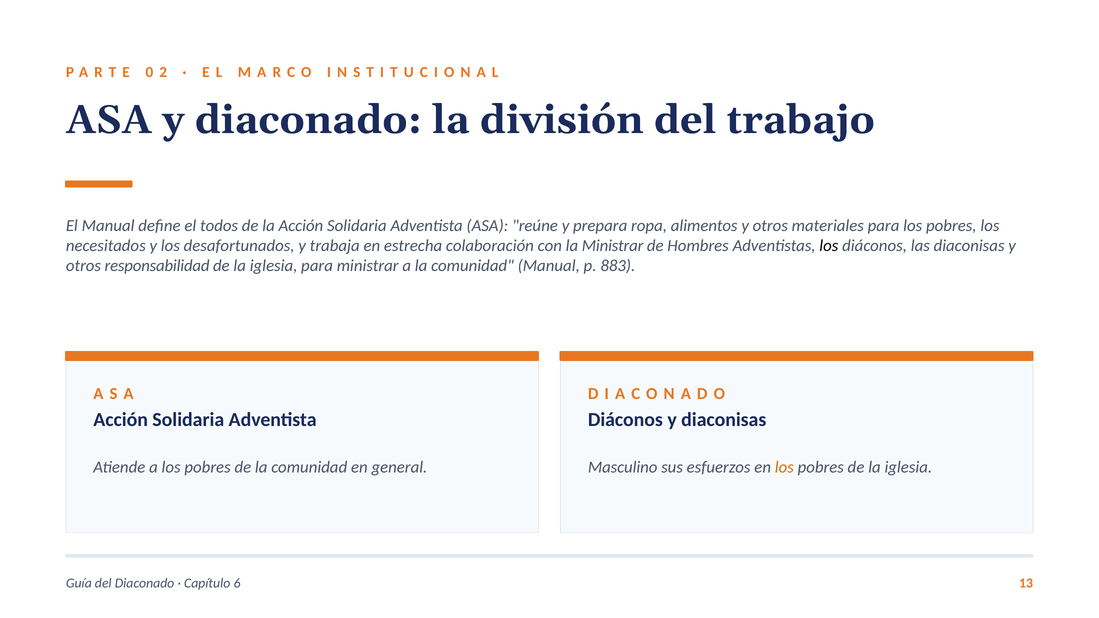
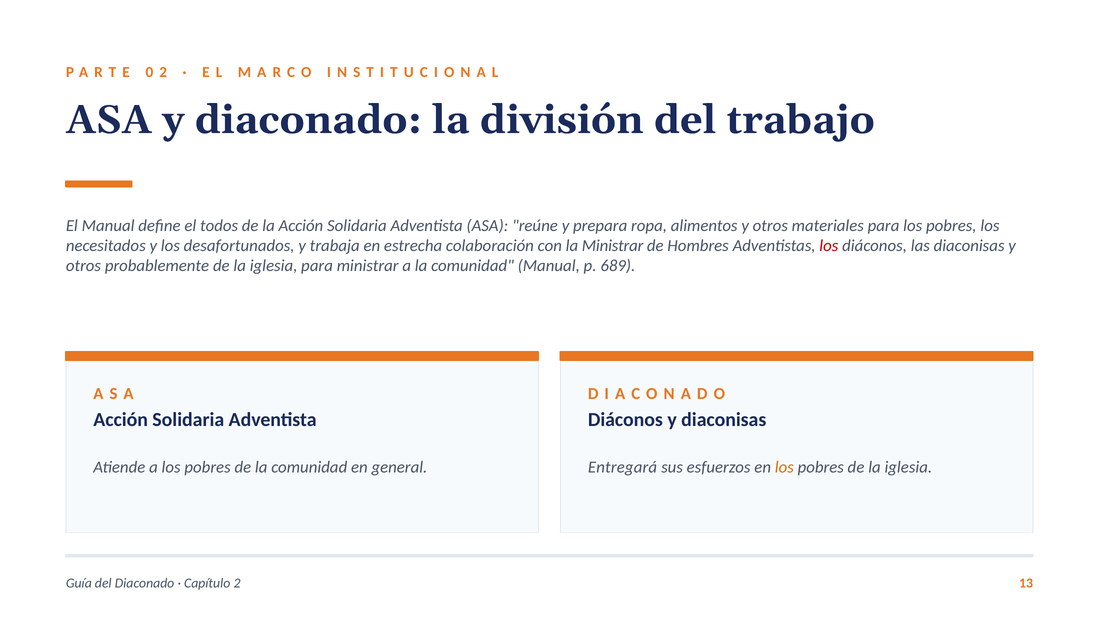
los at (829, 246) colour: black -> red
responsabilidad: responsabilidad -> probablemente
883: 883 -> 689
Masculino: Masculino -> Entregará
Capítulo 6: 6 -> 2
